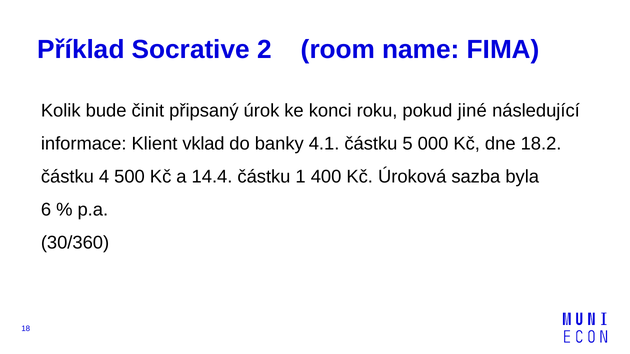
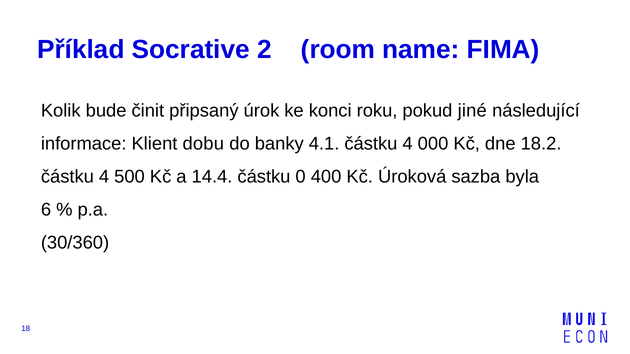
vklad: vklad -> dobu
4.1 částku 5: 5 -> 4
1: 1 -> 0
